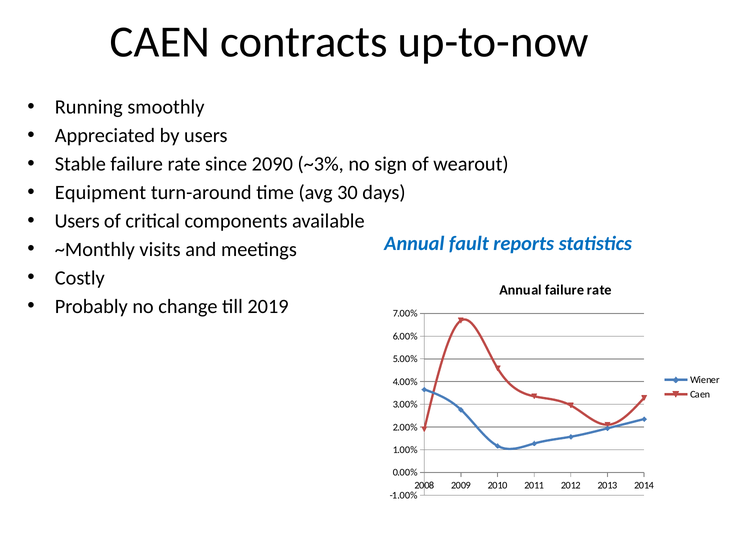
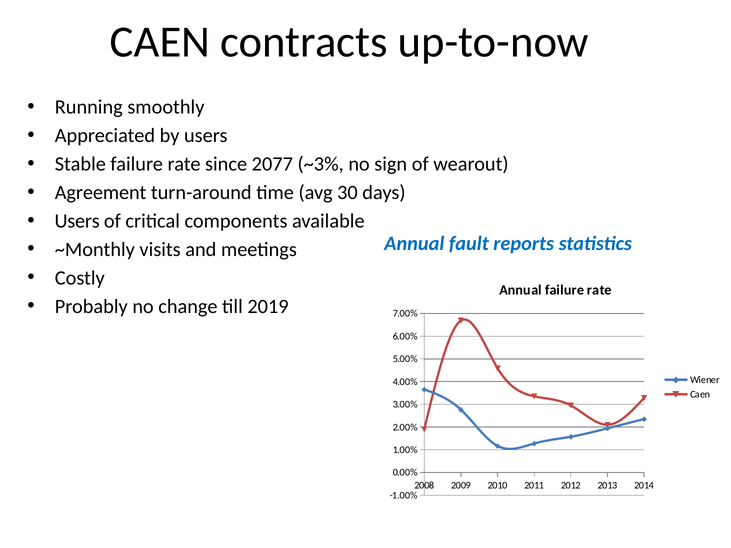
2090: 2090 -> 2077
Equipment: Equipment -> Agreement
